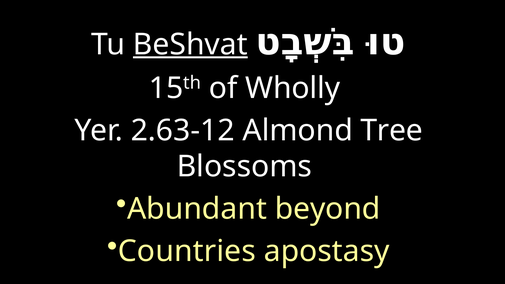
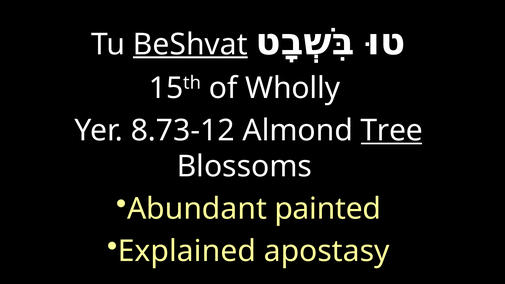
2.63-12: 2.63-12 -> 8.73-12
Tree underline: none -> present
beyond: beyond -> painted
Countries: Countries -> Explained
